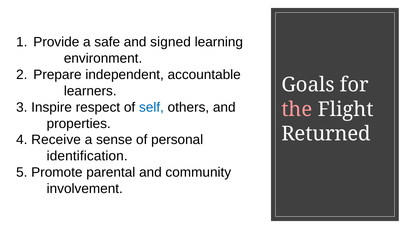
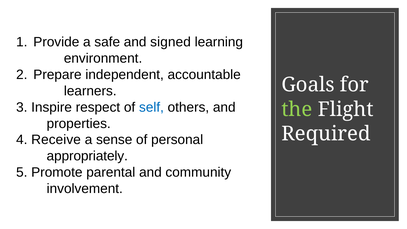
the colour: pink -> light green
Returned: Returned -> Required
identification: identification -> appropriately
